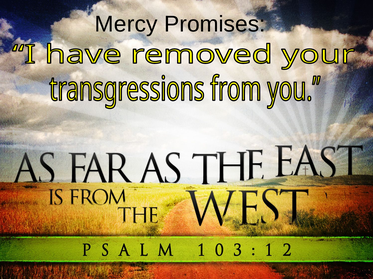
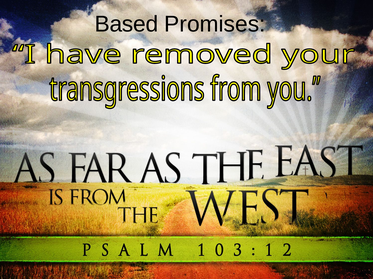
Mercy: Mercy -> Based
